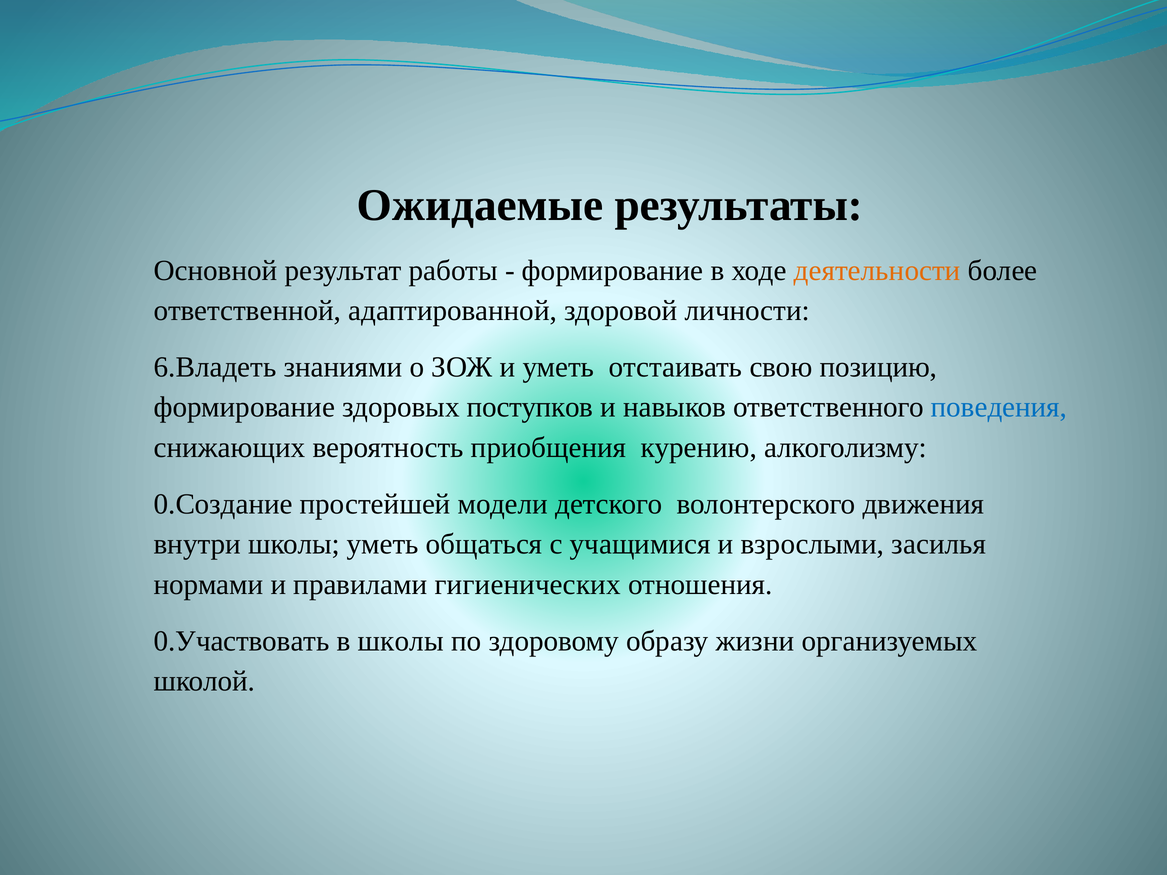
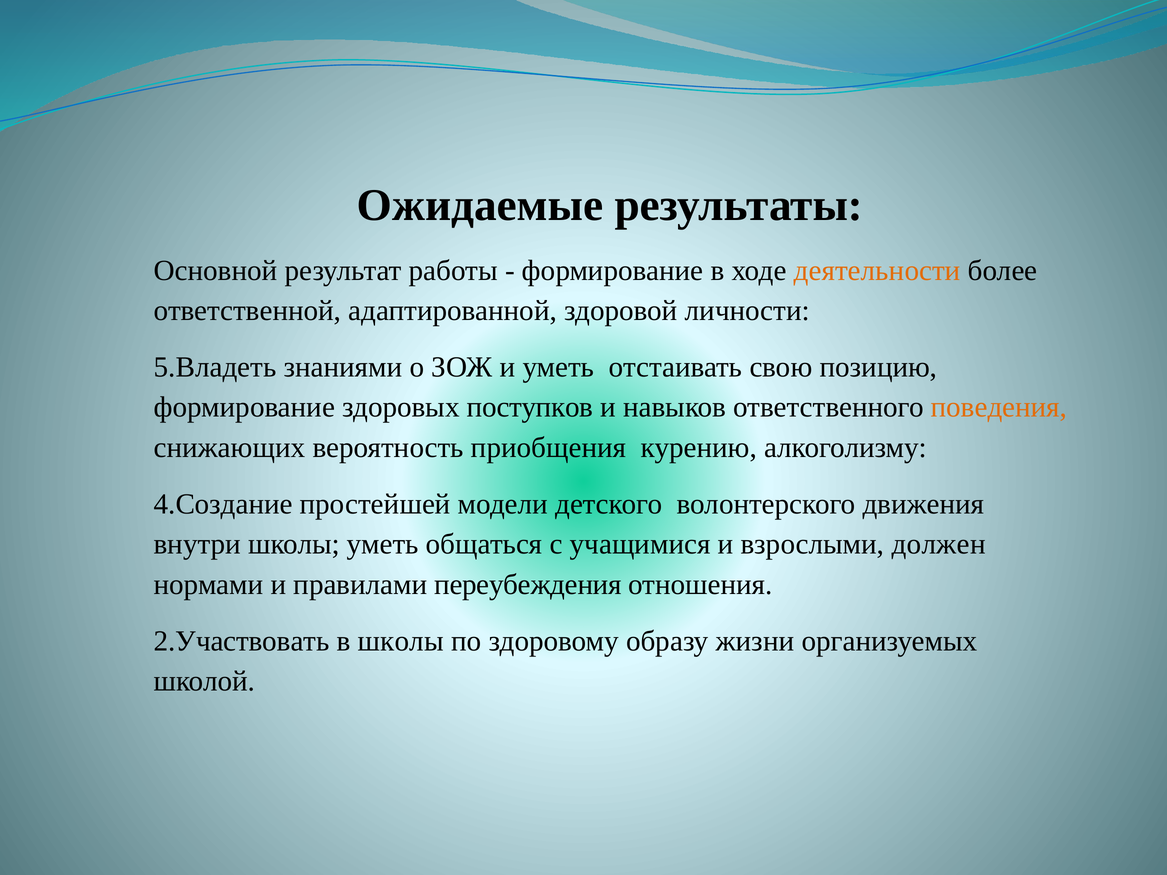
6.Владеть: 6.Владеть -> 5.Владеть
поведения colour: blue -> orange
0.Создание: 0.Создание -> 4.Создание
засилья: засилья -> должен
гигиенических: гигиенических -> переубеждения
0.Участвовать: 0.Участвовать -> 2.Участвовать
